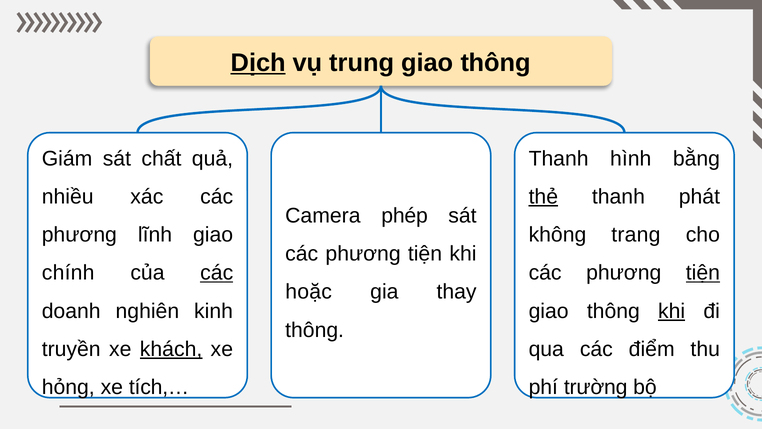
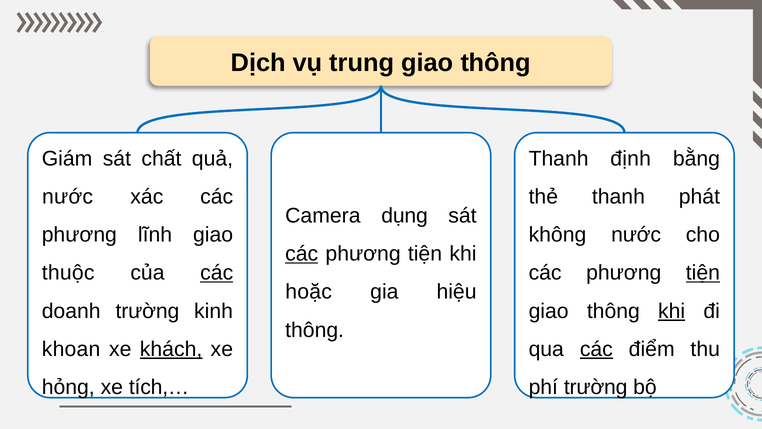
Dịch underline: present -> none
hình: hình -> định
nhiều at (68, 197): nhiều -> nước
thẻ underline: present -> none
phép: phép -> dụng
không trang: trang -> nước
các at (302, 254) underline: none -> present
chính: chính -> thuộc
thay: thay -> hiệu
doanh nghiên: nghiên -> trường
truyền: truyền -> khoan
các at (596, 349) underline: none -> present
